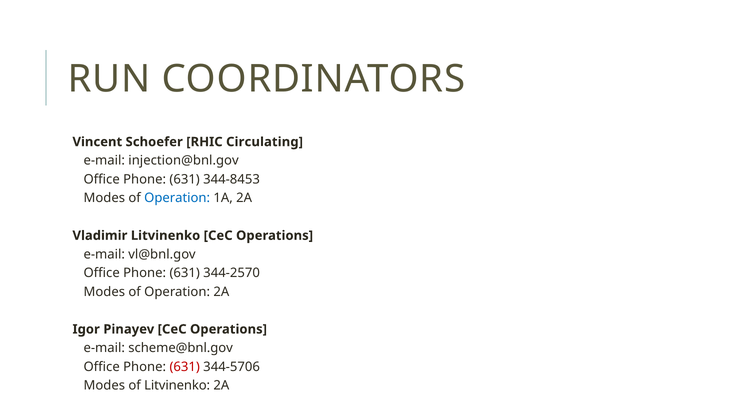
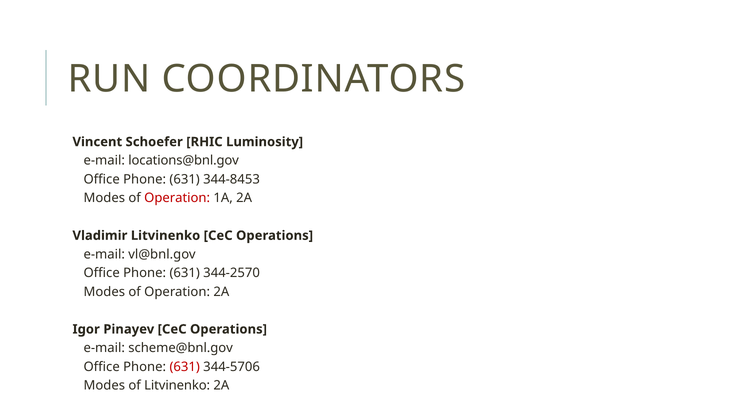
Circulating: Circulating -> Luminosity
injection@bnl.gov: injection@bnl.gov -> locations@bnl.gov
Operation at (177, 198) colour: blue -> red
